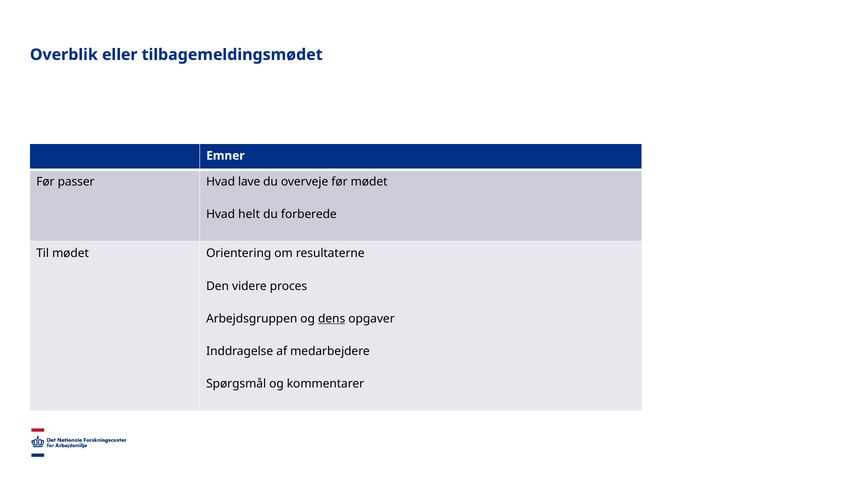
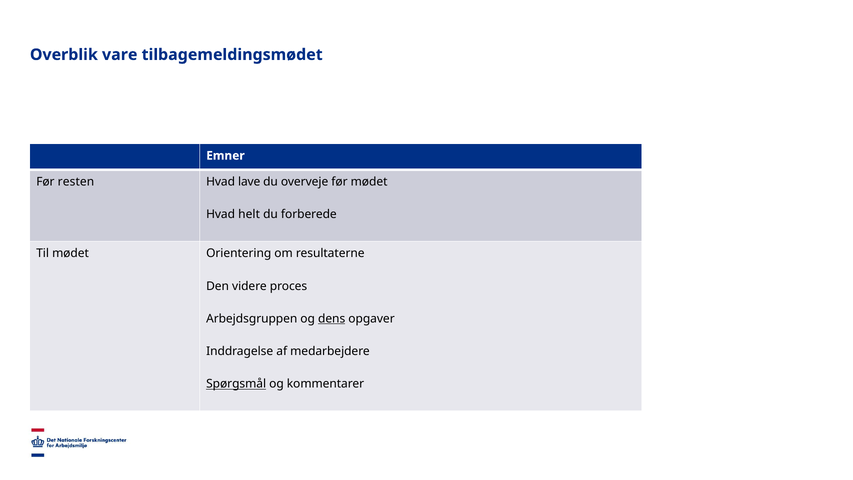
eller: eller -> vare
passer: passer -> resten
Spørgsmål underline: none -> present
